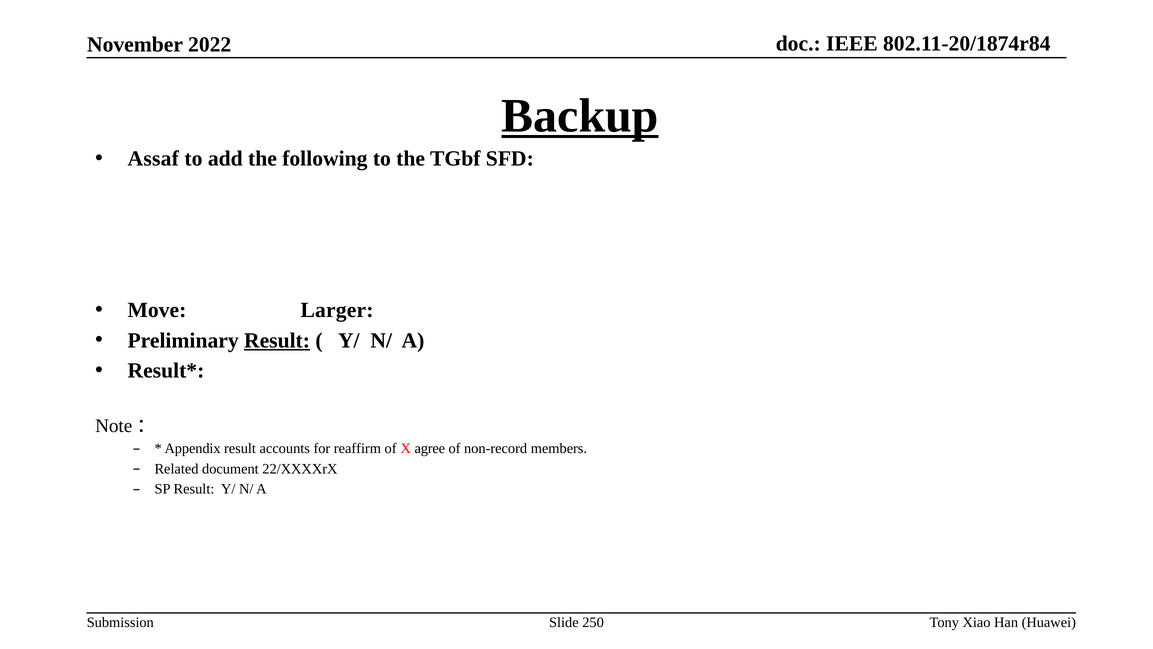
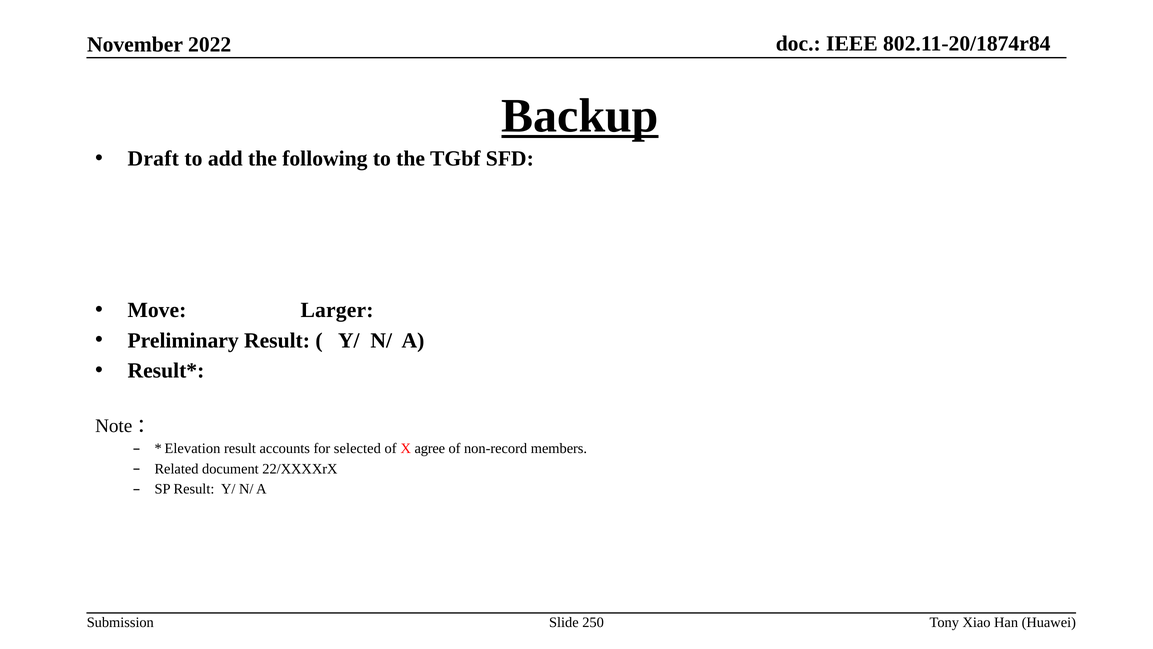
Assaf: Assaf -> Draft
Result at (277, 340) underline: present -> none
Appendix: Appendix -> Elevation
reaffirm: reaffirm -> selected
